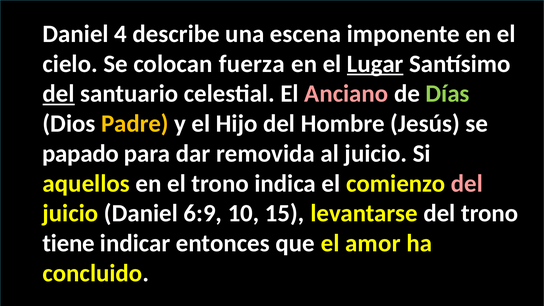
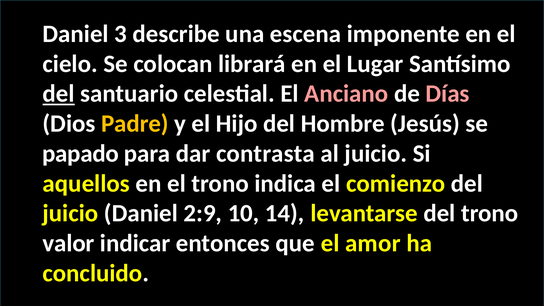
4: 4 -> 3
fuerza: fuerza -> librará
Lugar underline: present -> none
Días colour: light green -> pink
removida: removida -> contrasta
del at (467, 183) colour: pink -> white
6:9: 6:9 -> 2:9
15: 15 -> 14
tiene: tiene -> valor
